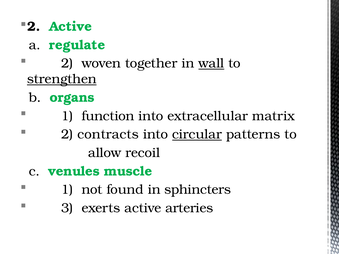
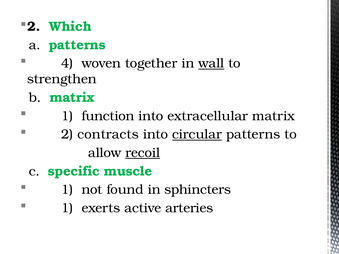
2 Active: Active -> Which
a regulate: regulate -> patterns
2 at (67, 63): 2 -> 4
strengthen underline: present -> none
b organs: organs -> matrix
recoil underline: none -> present
venules: venules -> specific
3 at (67, 208): 3 -> 1
